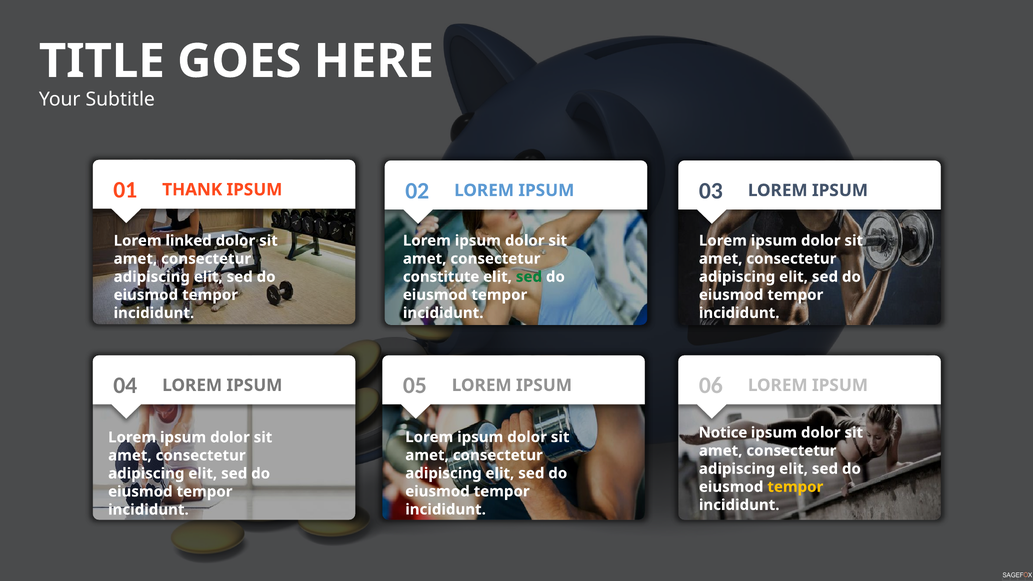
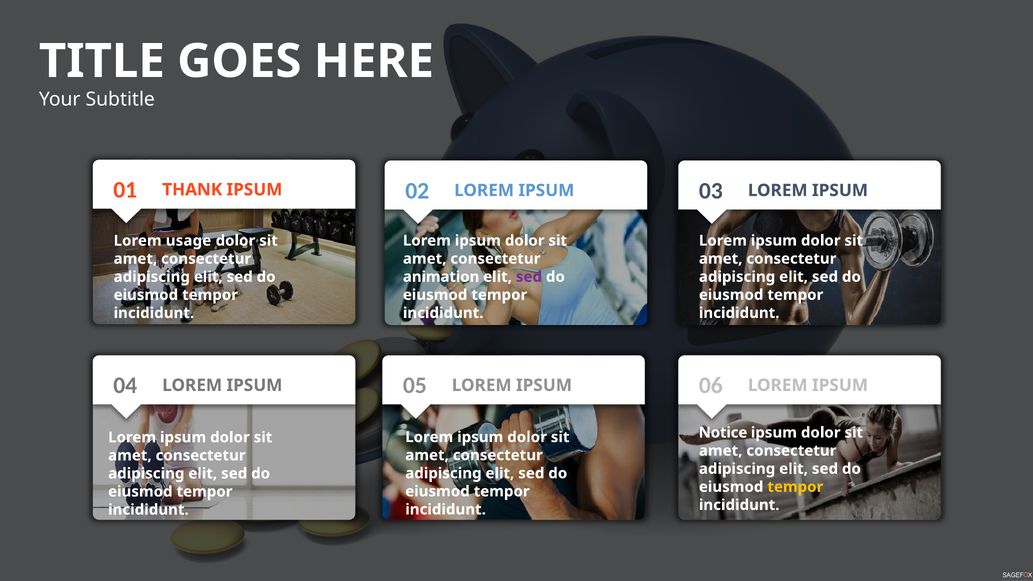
linked: linked -> usage
constitute: constitute -> animation
sed at (529, 277) colour: green -> purple
